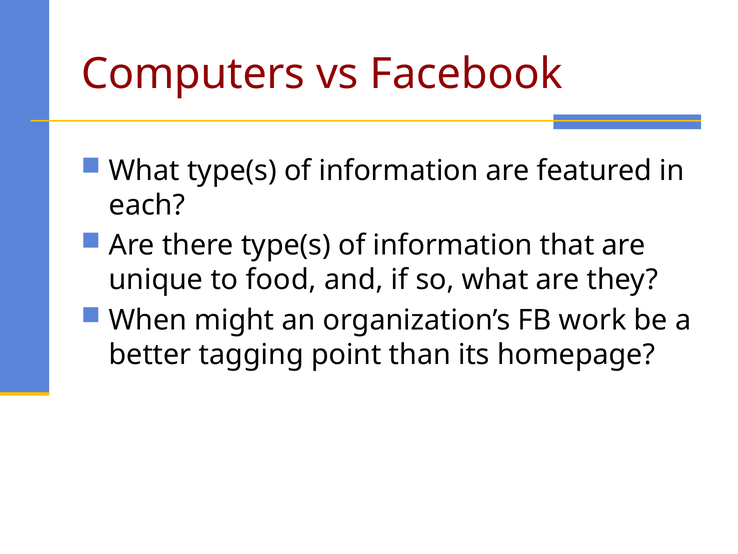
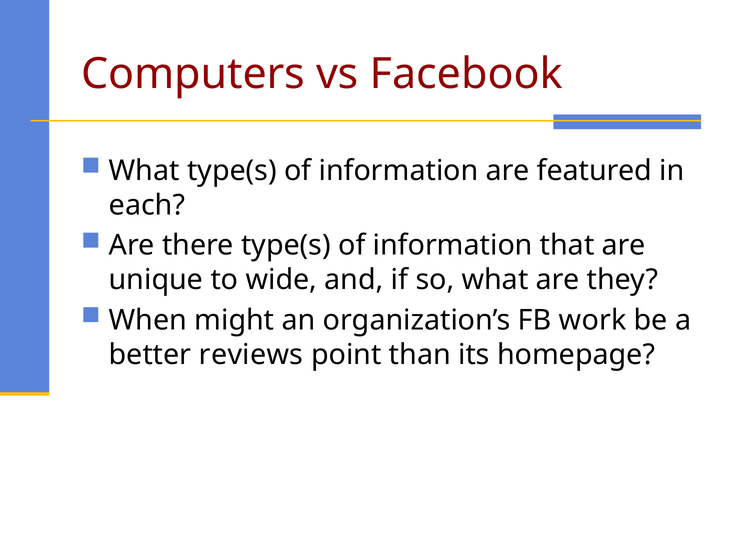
food: food -> wide
tagging: tagging -> reviews
